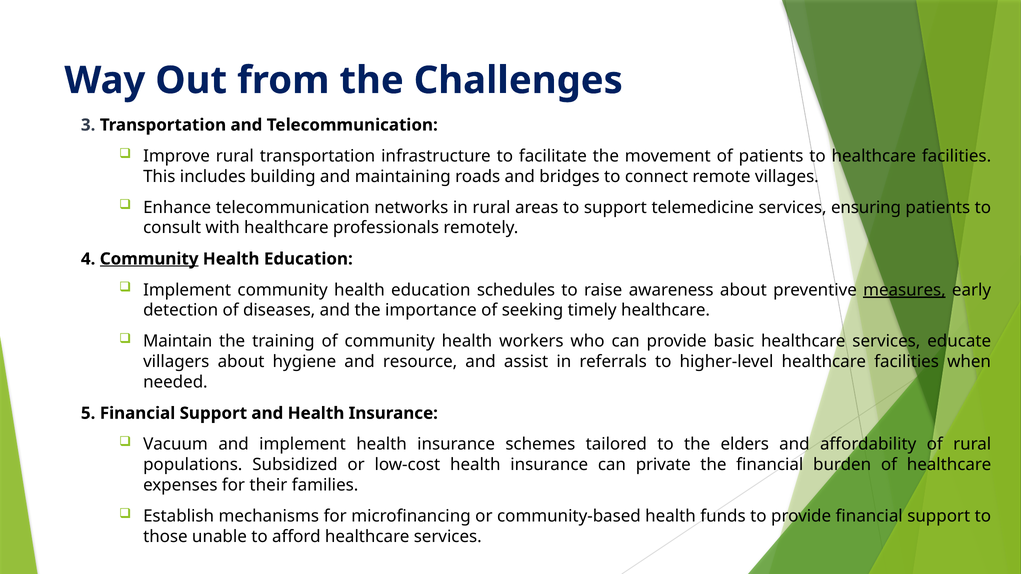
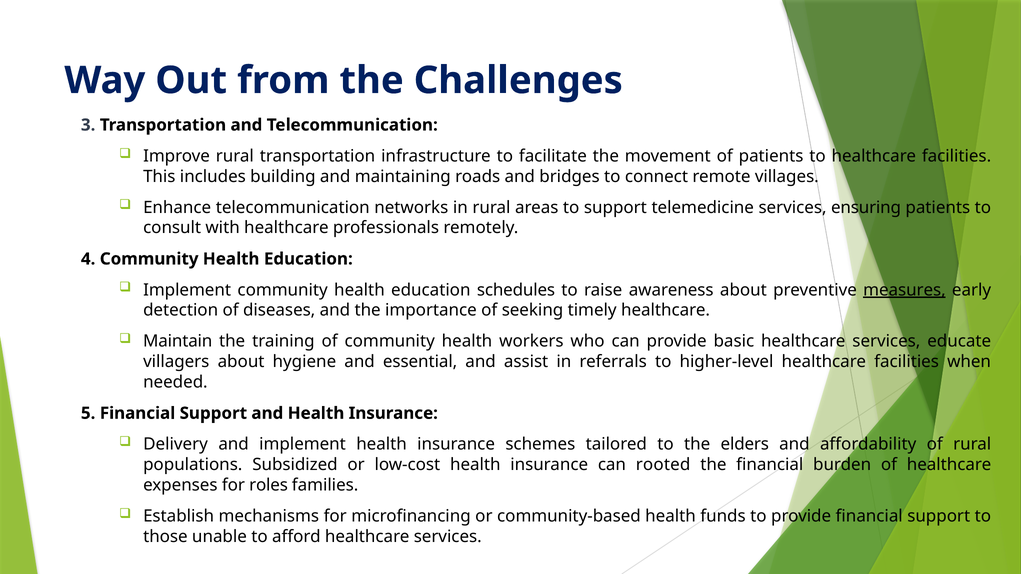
Community at (149, 259) underline: present -> none
resource: resource -> essential
Vacuum: Vacuum -> Delivery
private: private -> rooted
their: their -> roles
